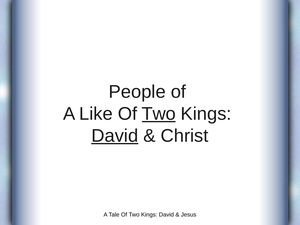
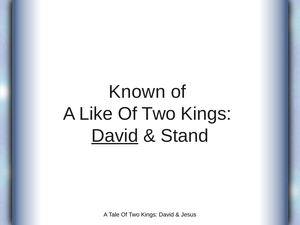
People: People -> Known
Two at (159, 114) underline: present -> none
Christ: Christ -> Stand
